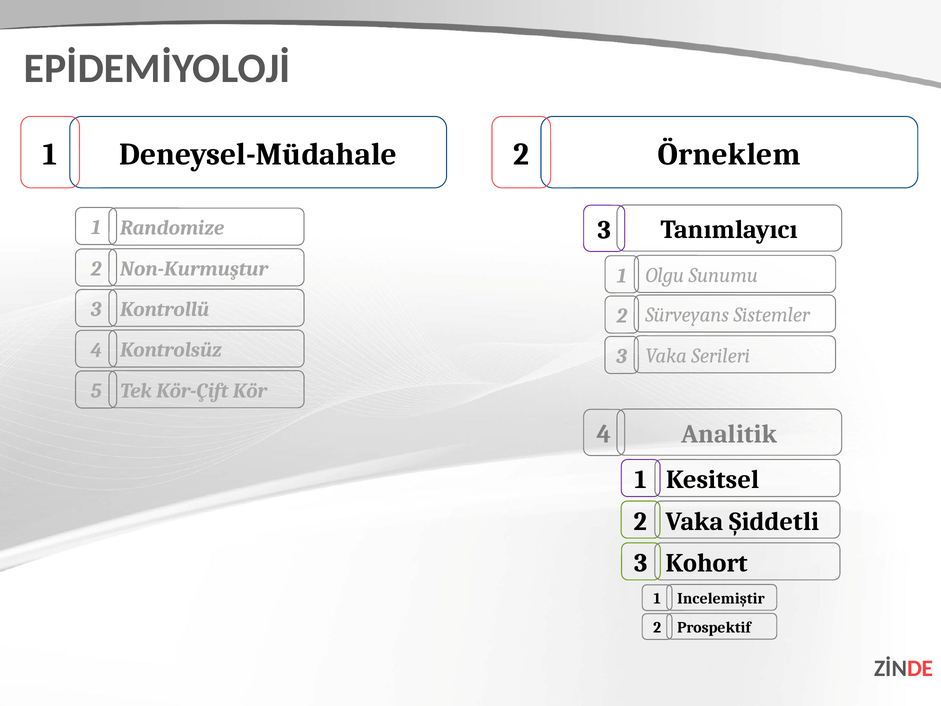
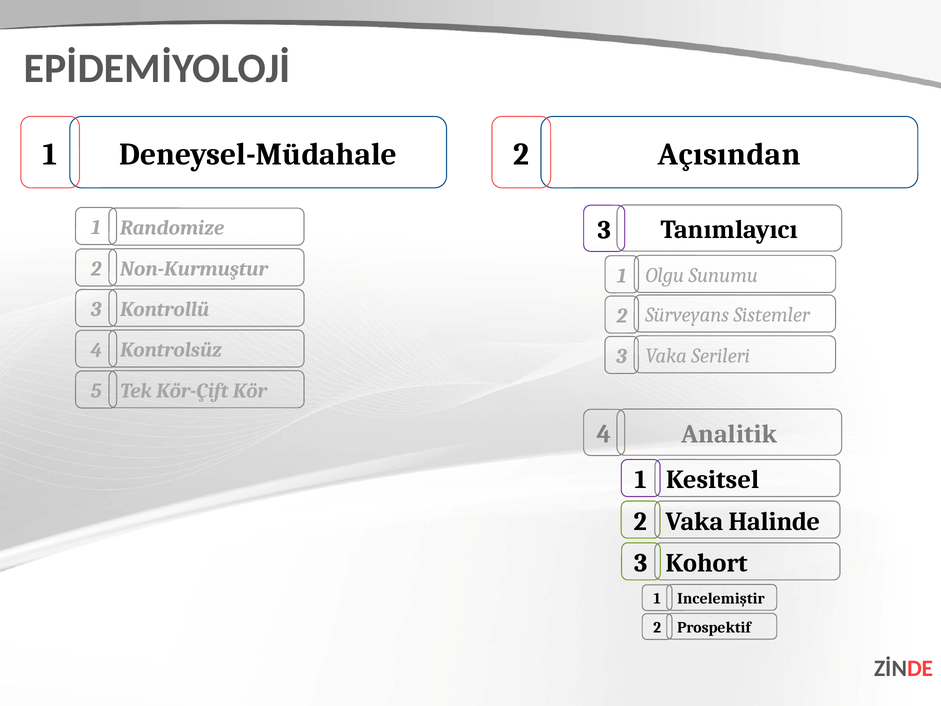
Örneklem: Örneklem -> Açısından
Şiddetli: Şiddetli -> Halinde
